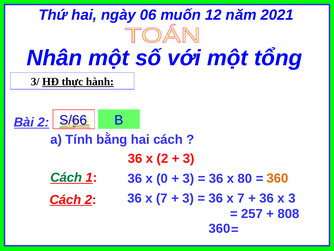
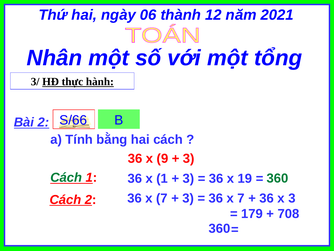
muốn: muốn -> thành
x 2: 2 -> 9
x 0: 0 -> 1
80: 80 -> 19
360 at (277, 178) colour: orange -> green
257: 257 -> 179
808: 808 -> 708
